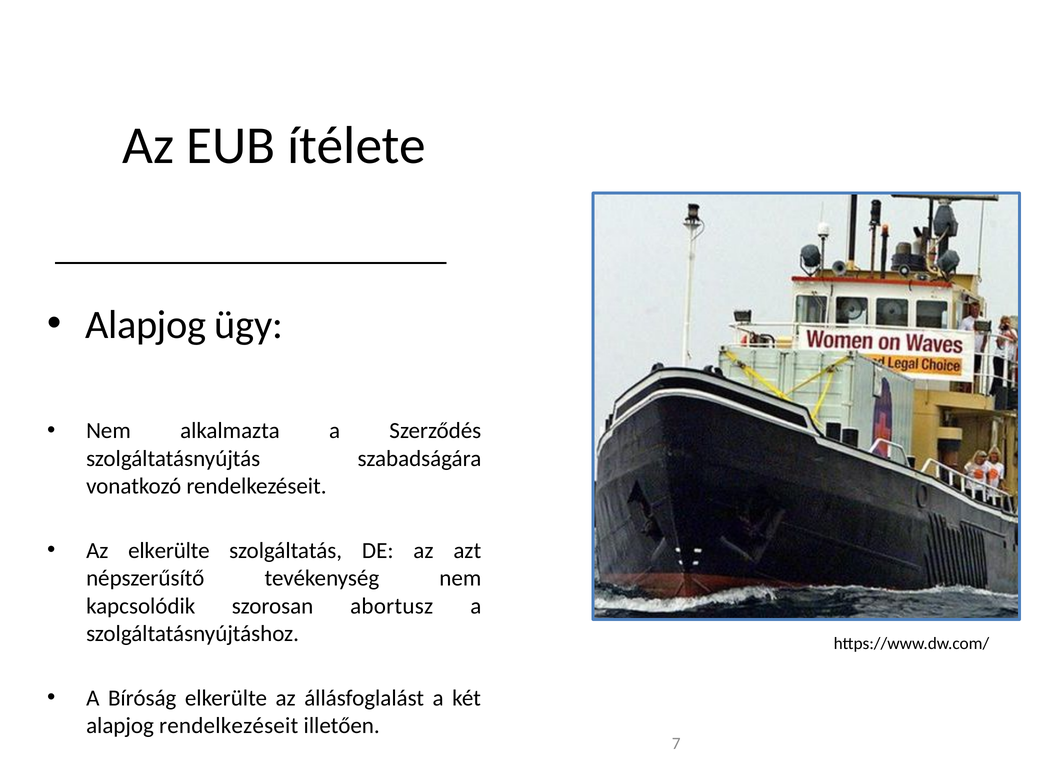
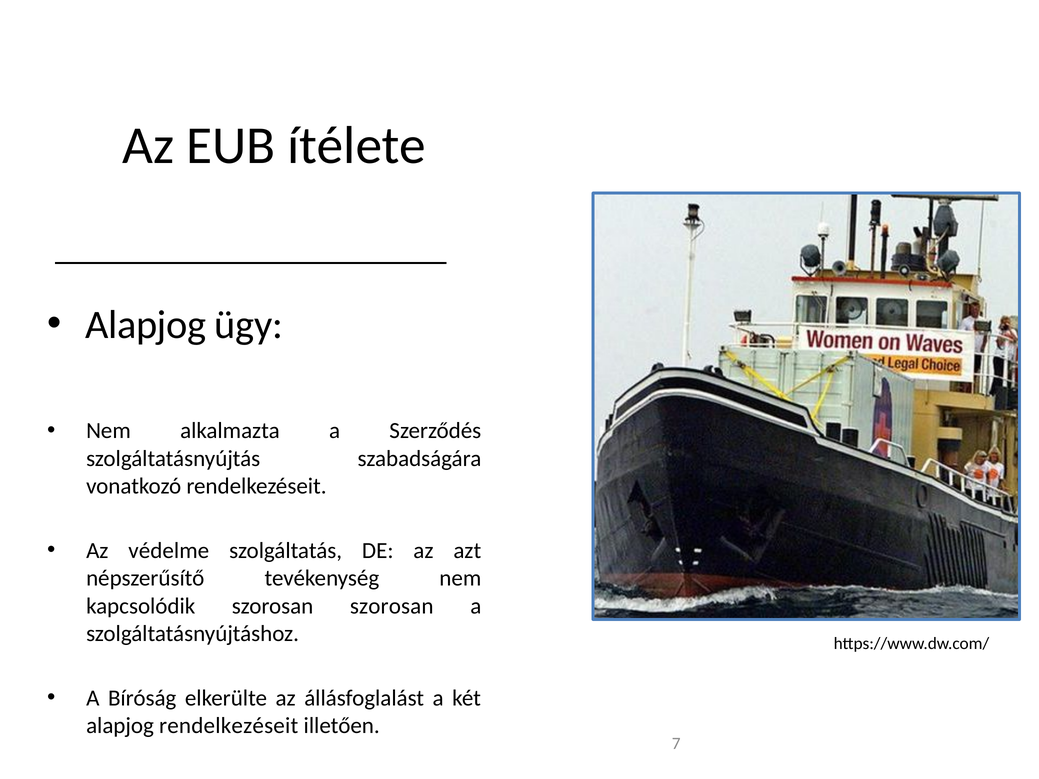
Az elkerülte: elkerülte -> védelme
szorosan abortusz: abortusz -> szorosan
